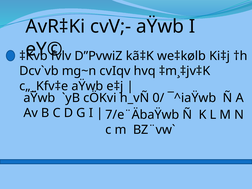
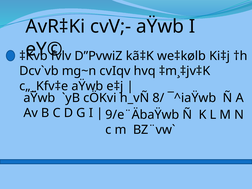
0/: 0/ -> 8/
7/e¨ÄbaŸwb: 7/e¨ÄbaŸwb -> 9/e¨ÄbaŸwb
